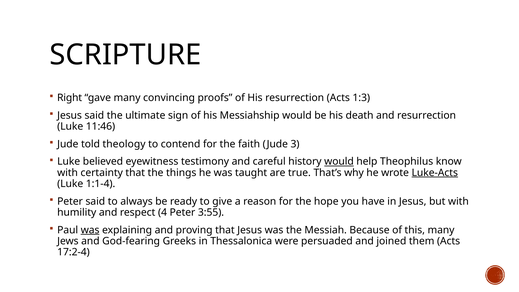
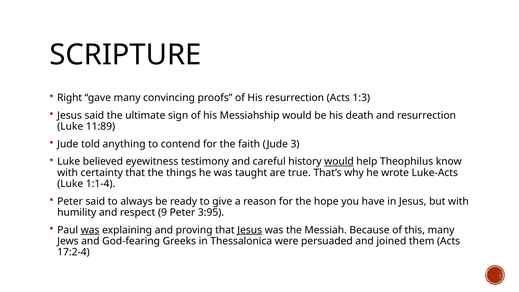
11:46: 11:46 -> 11:89
theology: theology -> anything
Luke‐Acts underline: present -> none
4: 4 -> 9
3:55: 3:55 -> 3:95
Jesus at (250, 230) underline: none -> present
